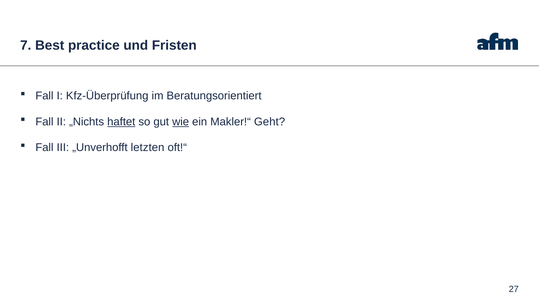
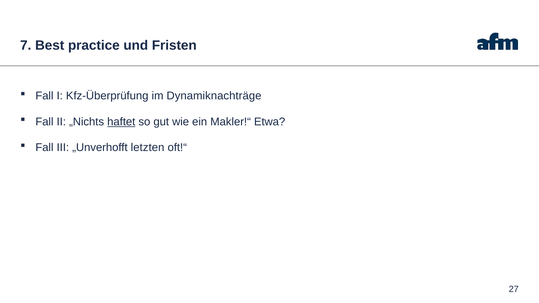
Beratungsorientiert: Beratungsorientiert -> Dynamiknachträge
wie underline: present -> none
Geht: Geht -> Etwa
